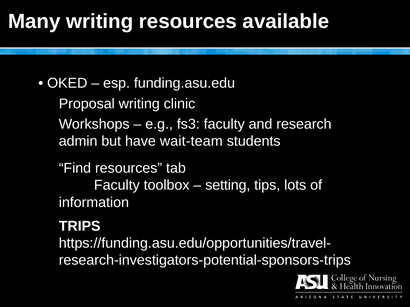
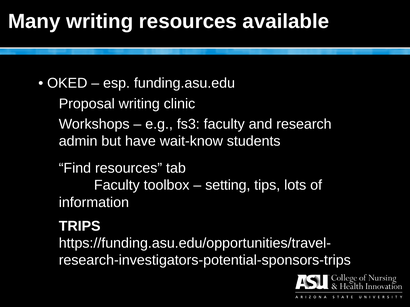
wait-team: wait-team -> wait-know
